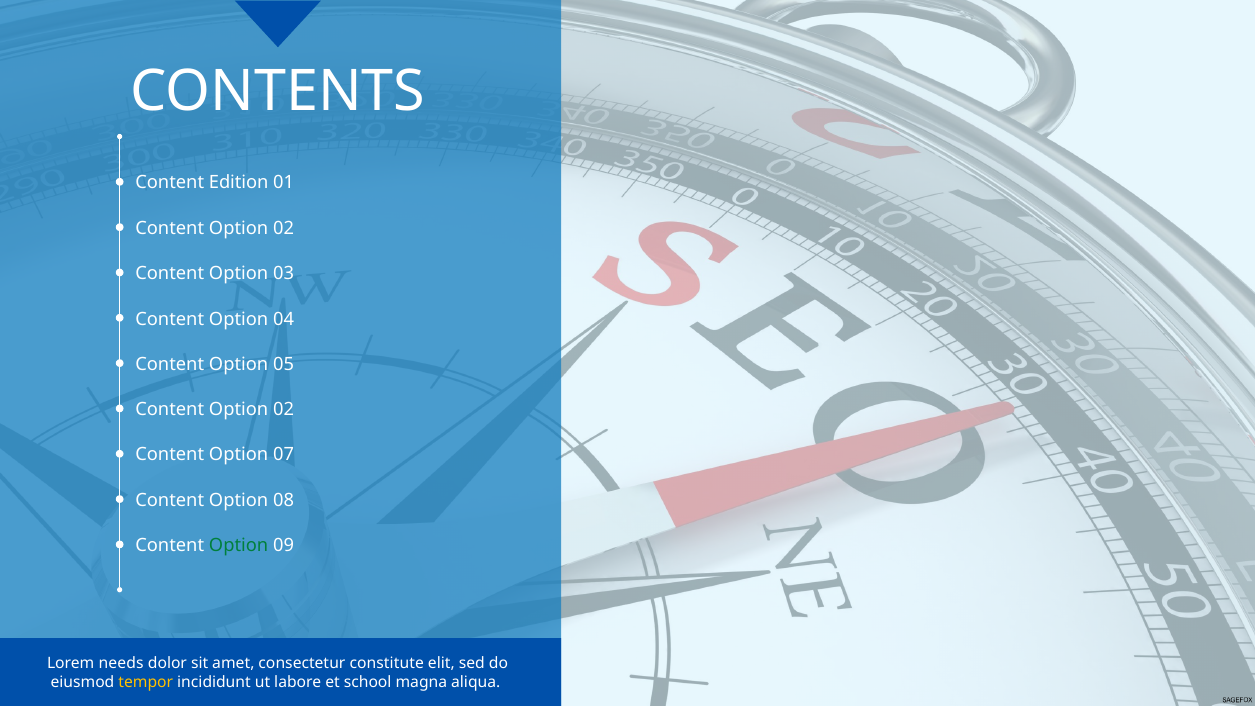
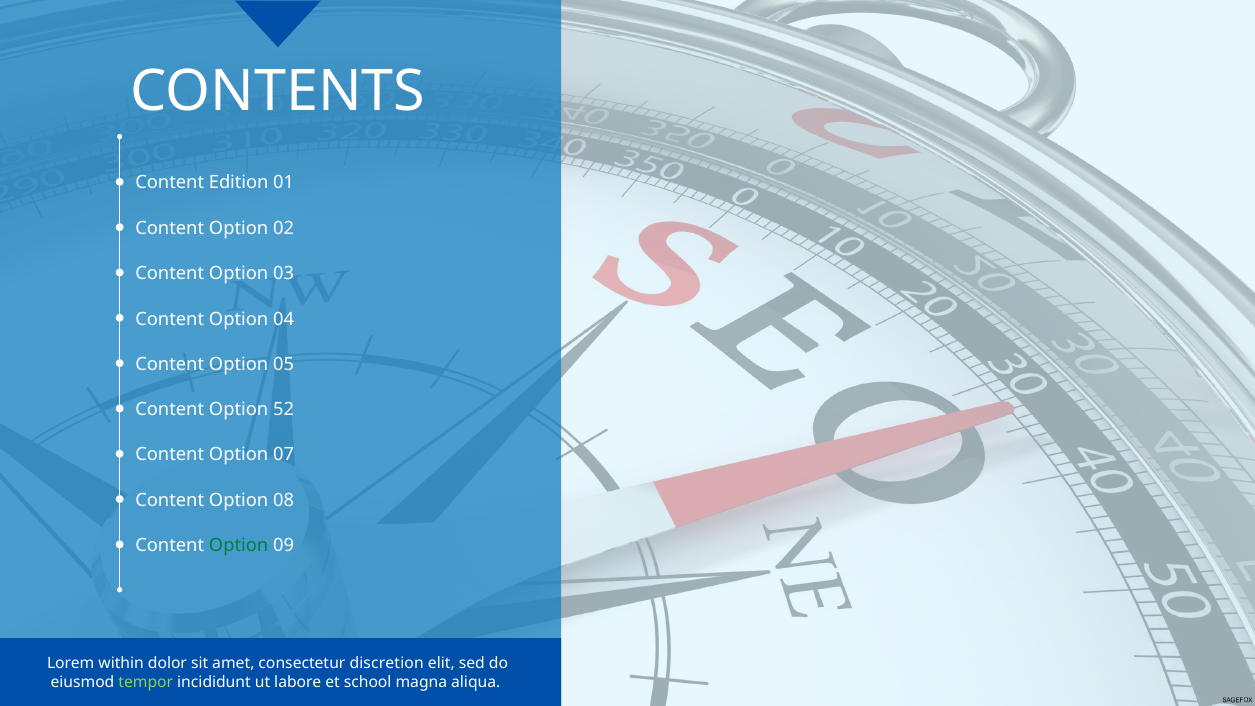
02 at (284, 410): 02 -> 52
needs: needs -> within
constitute: constitute -> discretion
tempor colour: yellow -> light green
